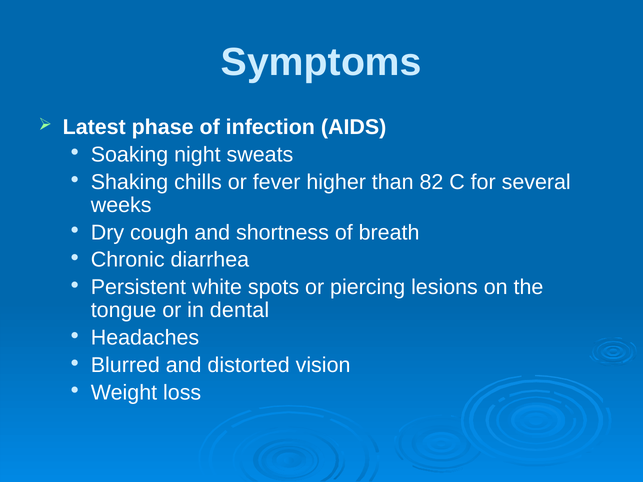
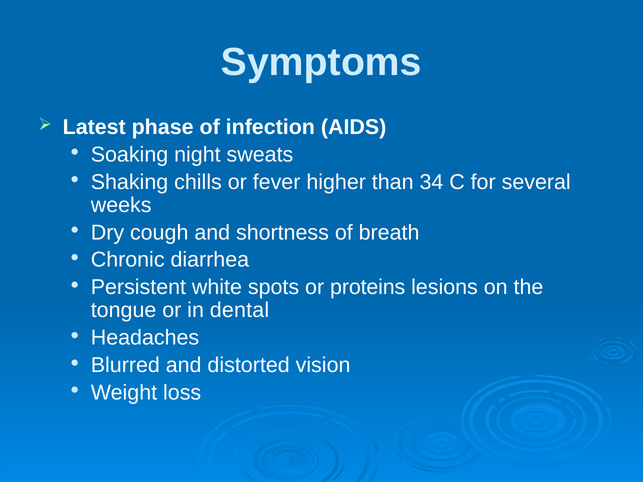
82: 82 -> 34
piercing: piercing -> proteins
